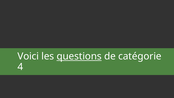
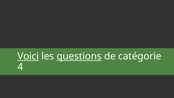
Voici underline: none -> present
